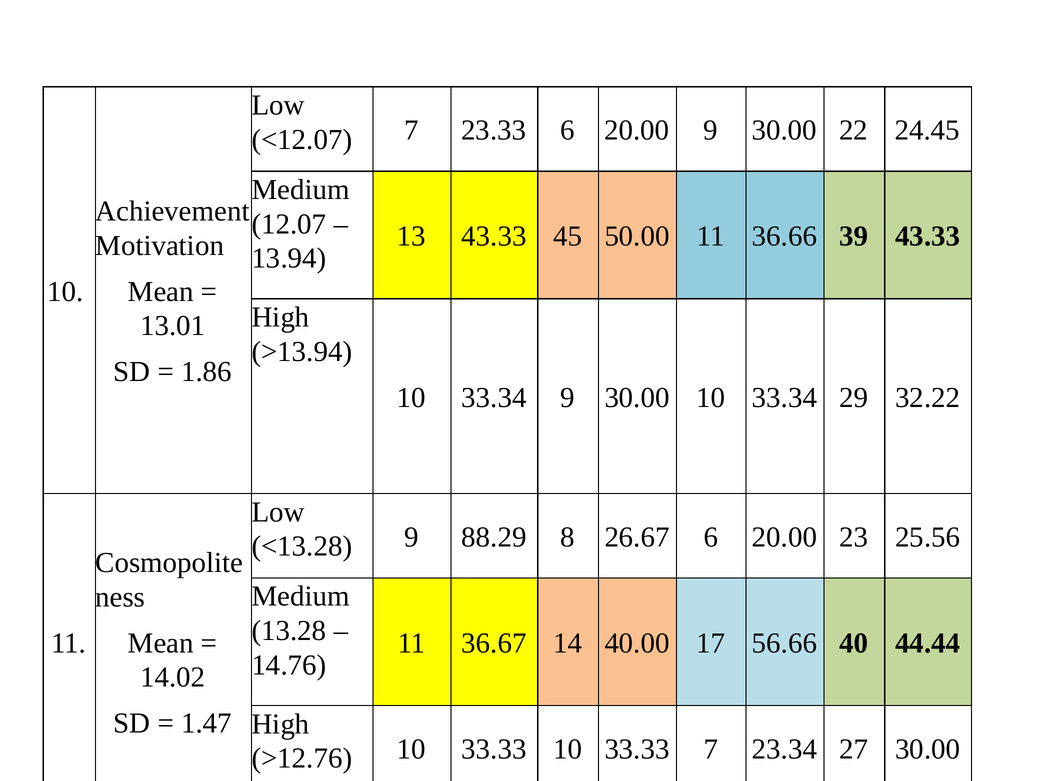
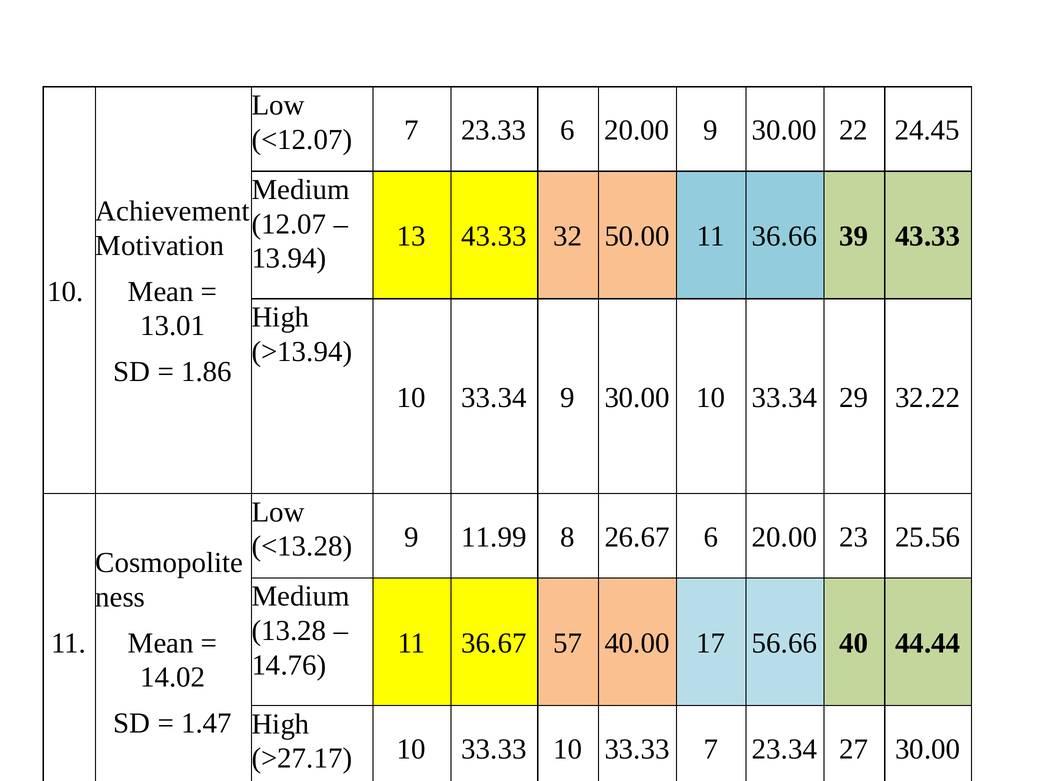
45: 45 -> 32
88.29: 88.29 -> 11.99
14: 14 -> 57
>12.76: >12.76 -> >27.17
